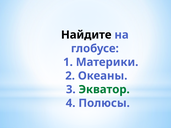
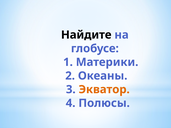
Экватор colour: green -> orange
